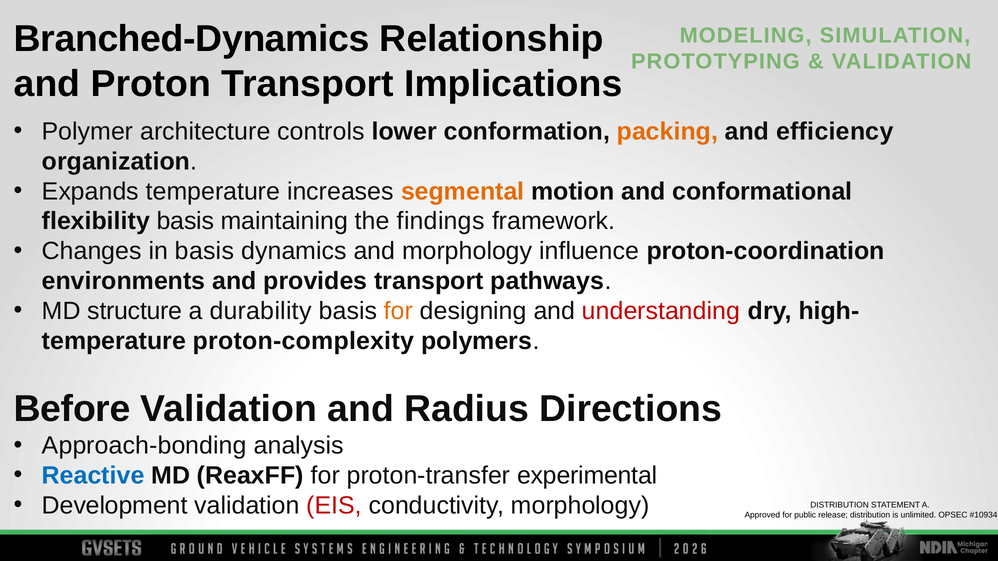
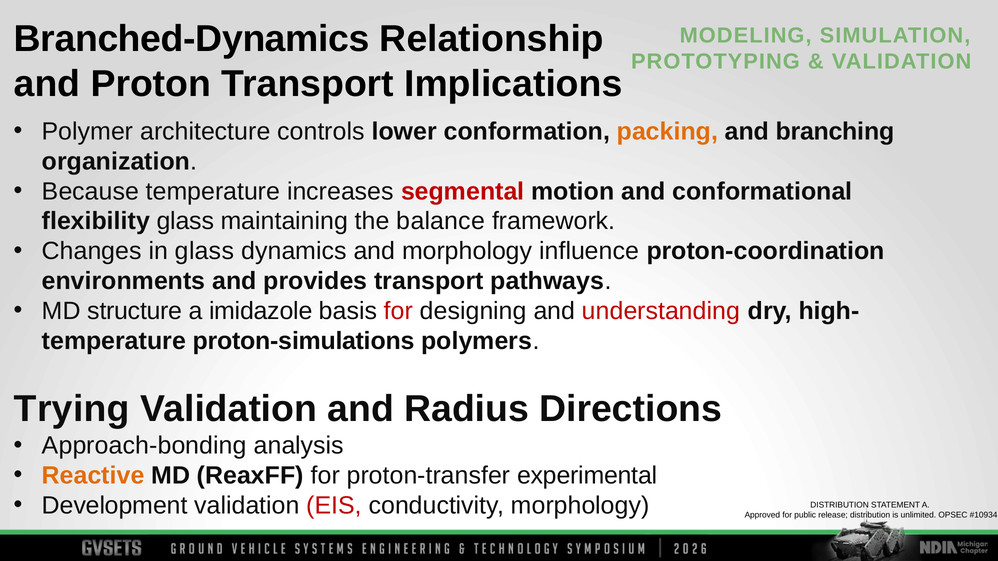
efficiency: efficiency -> branching
Expands: Expands -> Because
segmental colour: orange -> red
flexibility basis: basis -> glass
findings: findings -> balance
in basis: basis -> glass
durability: durability -> imidazole
for at (398, 311) colour: orange -> red
proton-complexity: proton-complexity -> proton-simulations
Before: Before -> Trying
Reactive colour: blue -> orange
